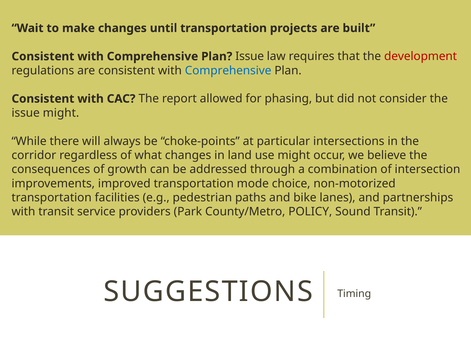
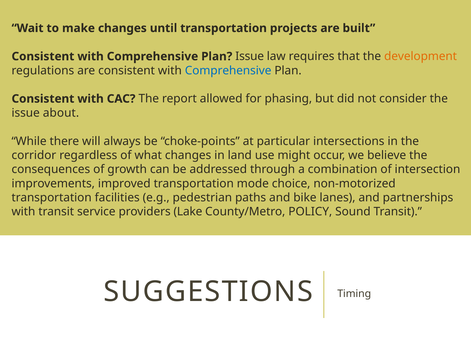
development colour: red -> orange
issue might: might -> about
Park: Park -> Lake
